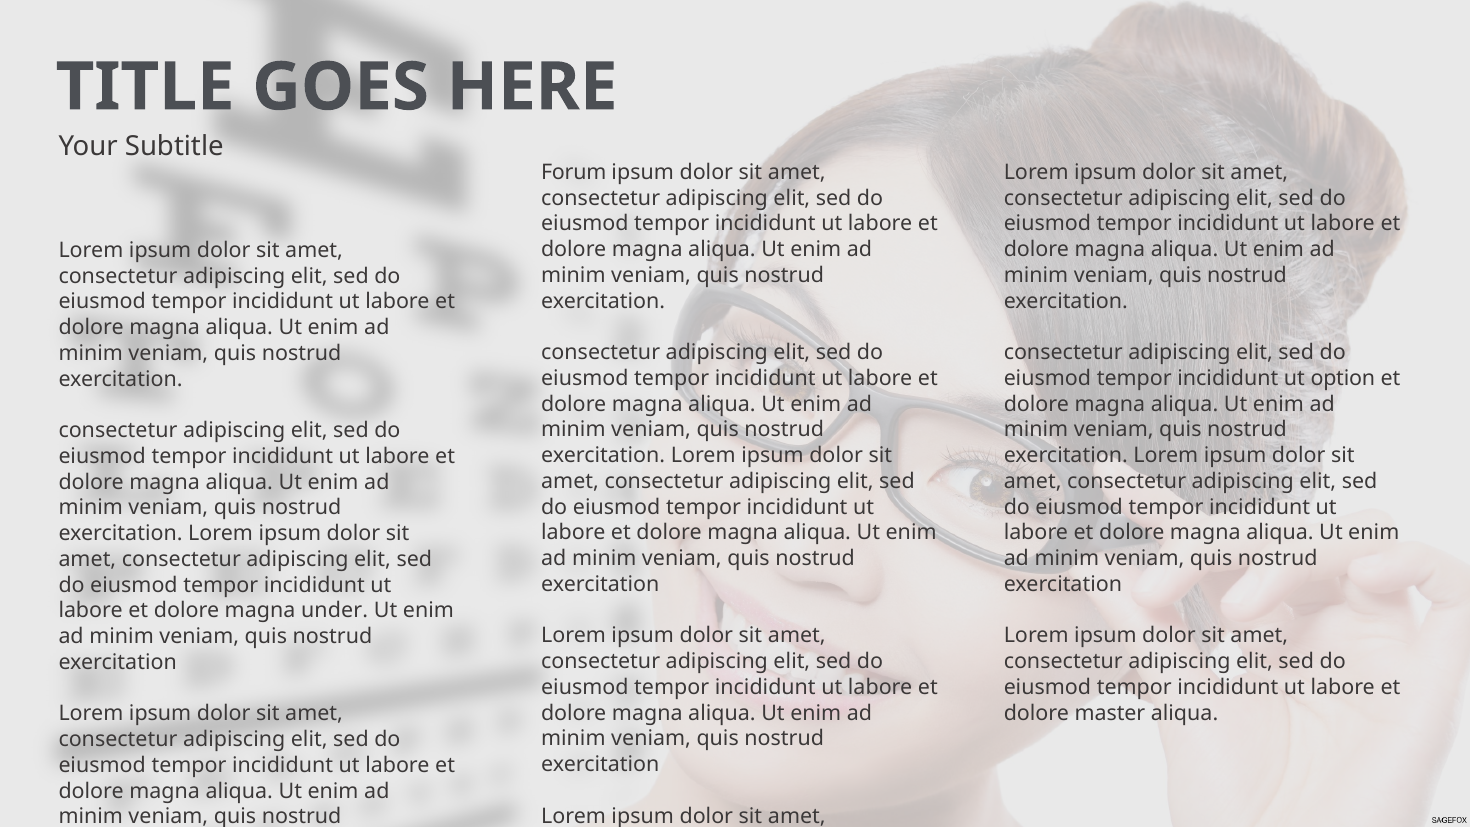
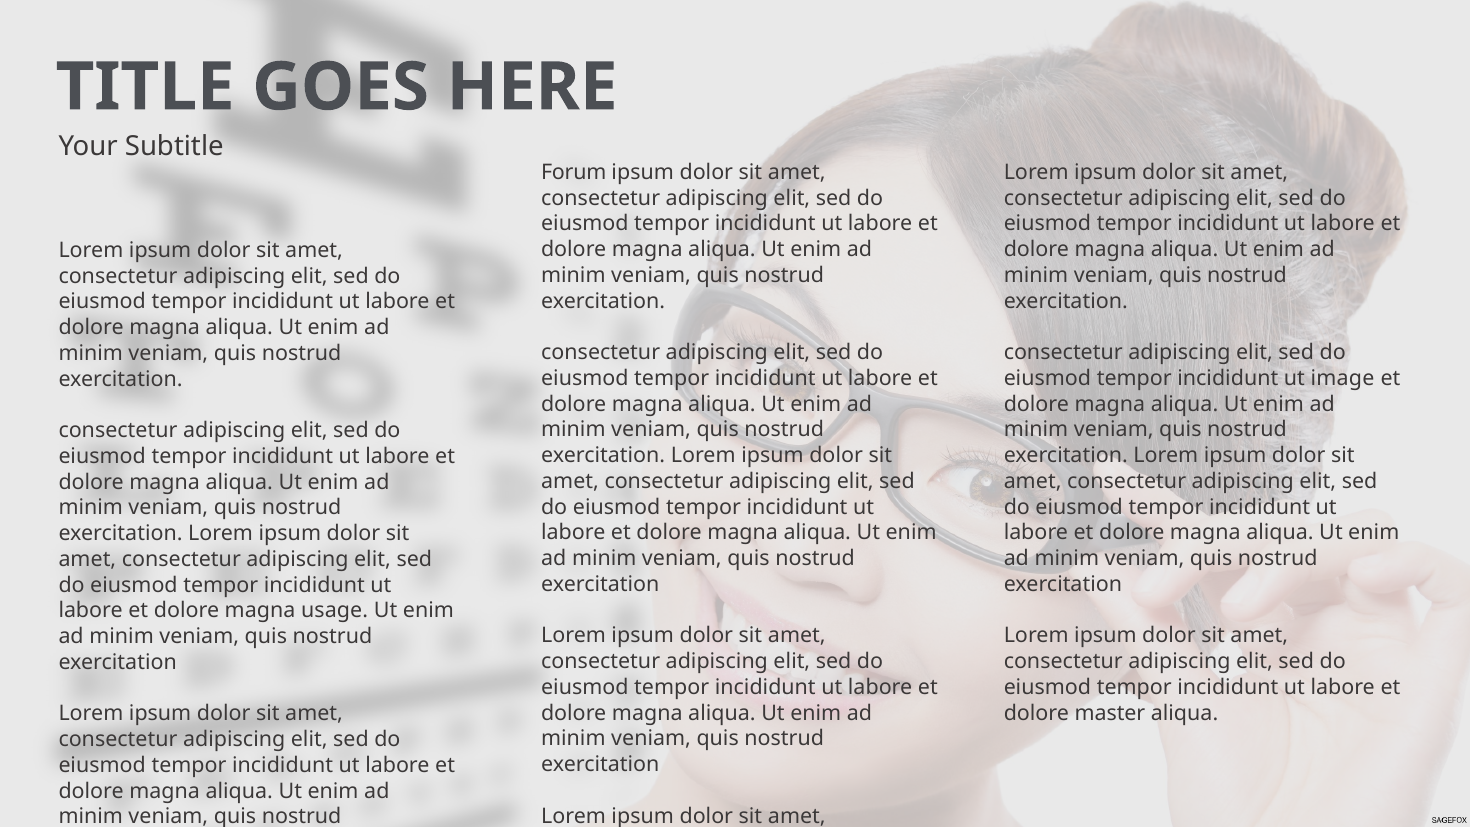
option: option -> image
under: under -> usage
